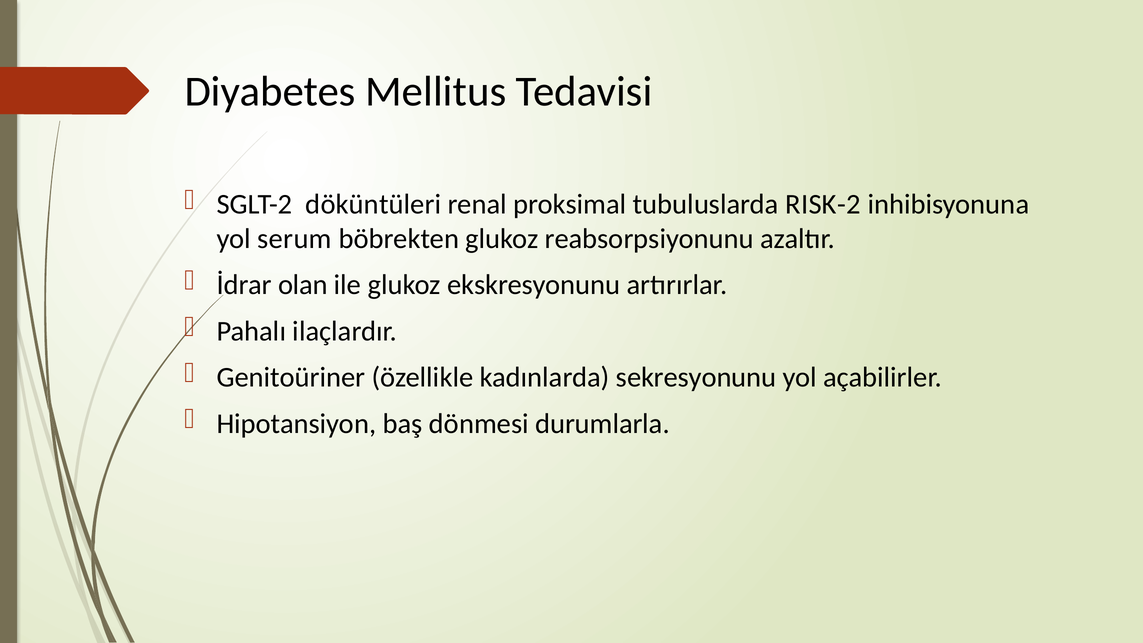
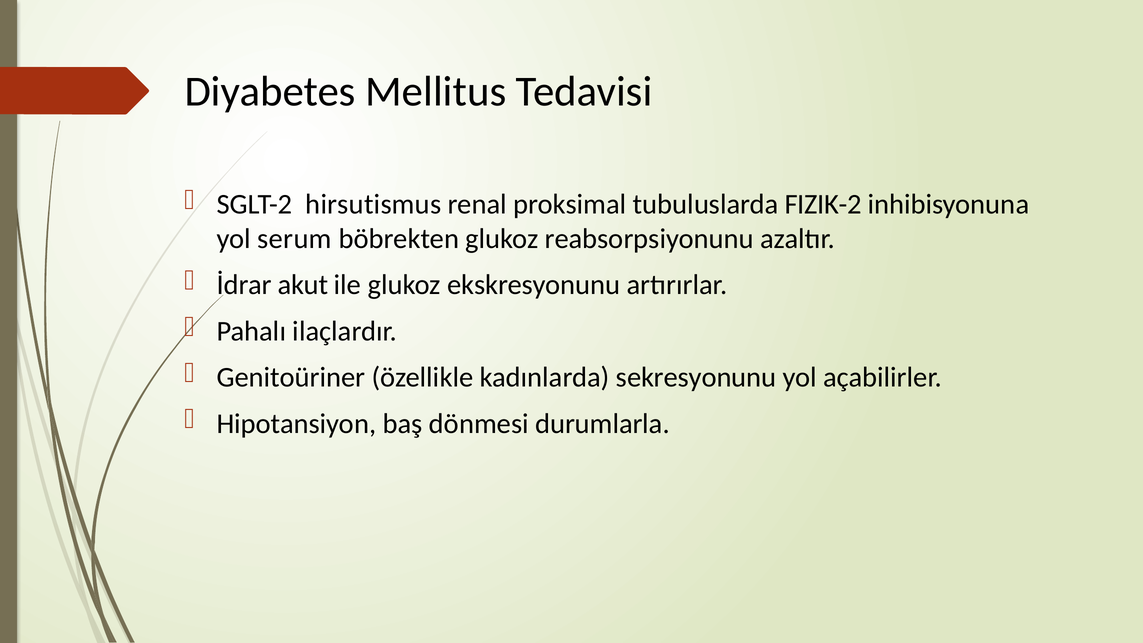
döküntüleri: döküntüleri -> hirsutismus
RISK-2: RISK-2 -> FIZIK-2
olan: olan -> akut
